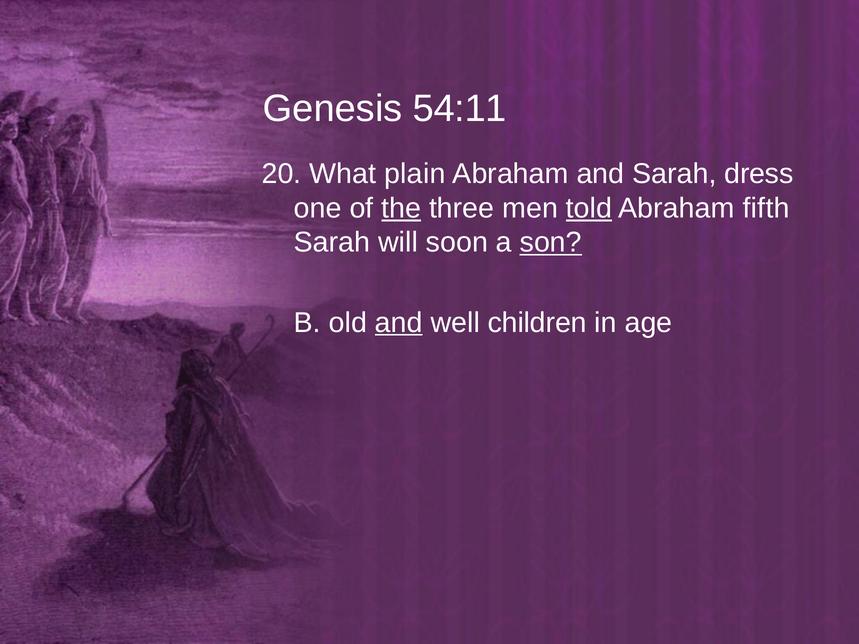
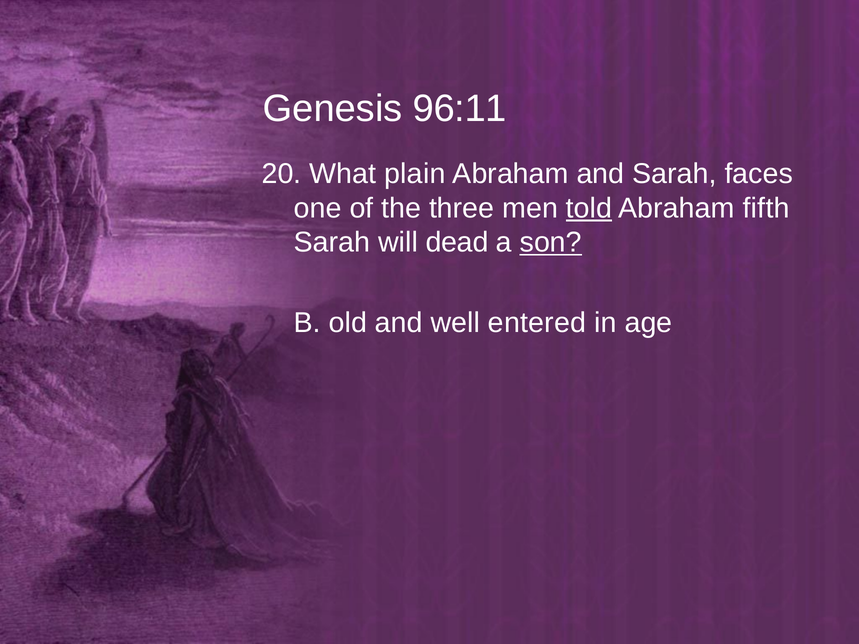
54:11: 54:11 -> 96:11
dress: dress -> faces
the underline: present -> none
soon: soon -> dead
and at (399, 323) underline: present -> none
children: children -> entered
